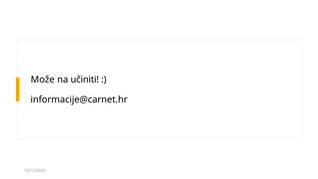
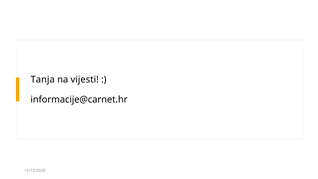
Može: Može -> Tanja
učiniti: učiniti -> vijesti
